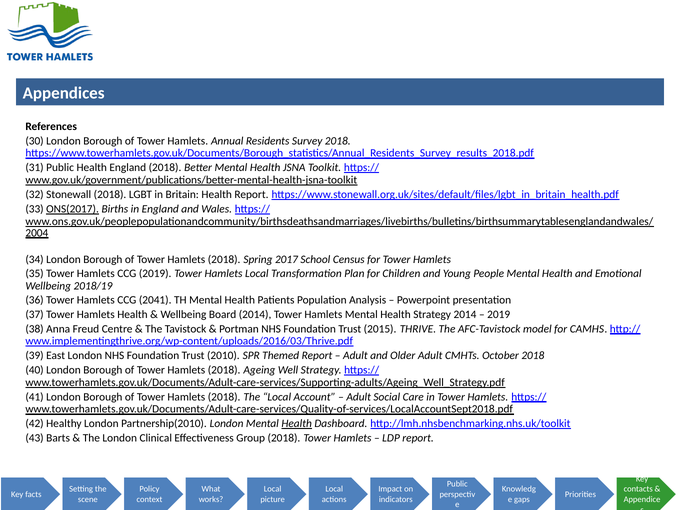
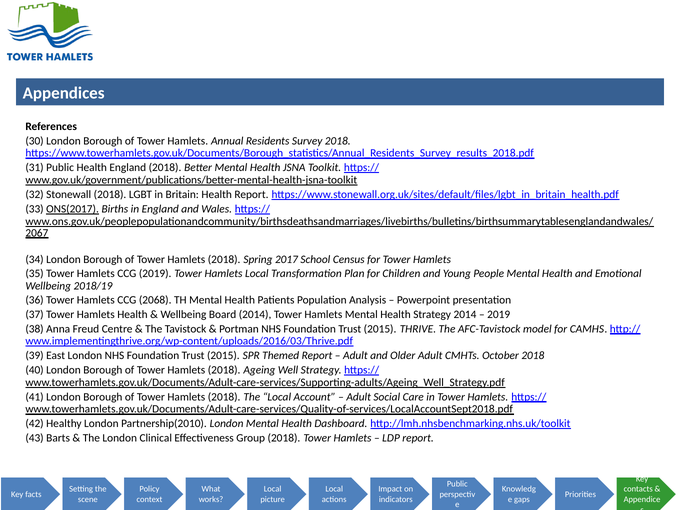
2004: 2004 -> 2067
2041: 2041 -> 2068
2010 at (223, 356): 2010 -> 2015
Health at (297, 424) underline: present -> none
